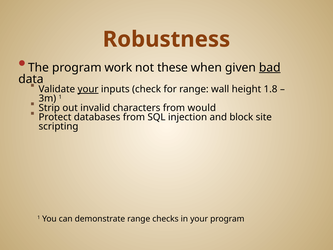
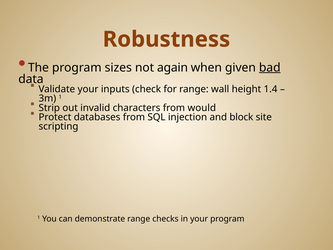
work: work -> sizes
these: these -> again
your at (88, 89) underline: present -> none
1.8: 1.8 -> 1.4
